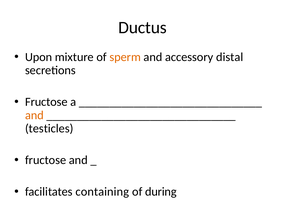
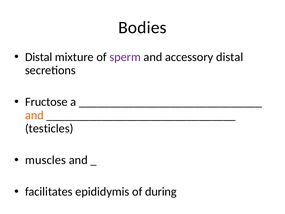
Ductus: Ductus -> Bodies
Upon at (39, 57): Upon -> Distal
sperm colour: orange -> purple
fructose at (46, 160): fructose -> muscles
containing: containing -> epididymis
